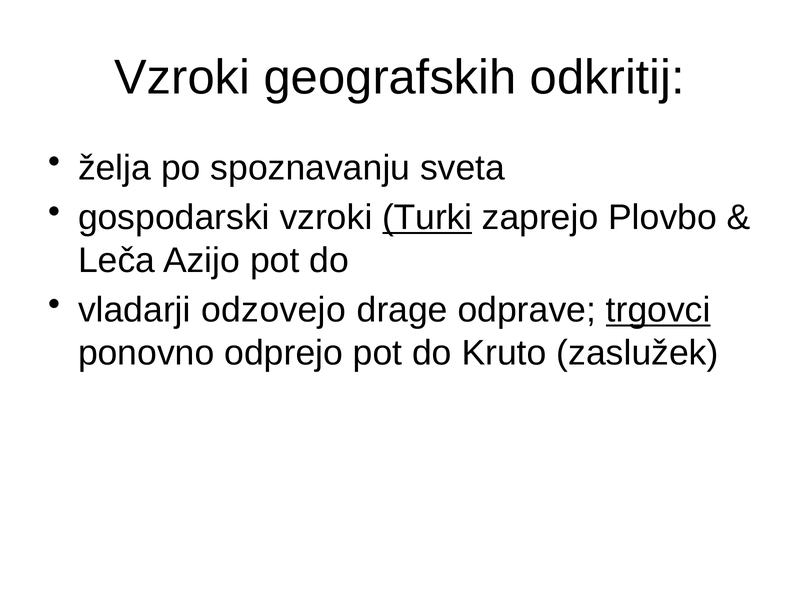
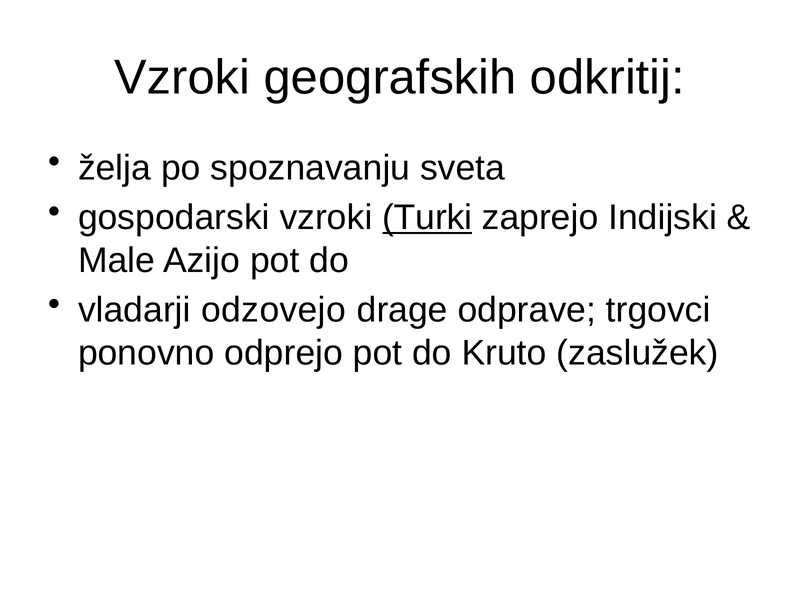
Plovbo: Plovbo -> Indijski
Leča: Leča -> Male
trgovci underline: present -> none
